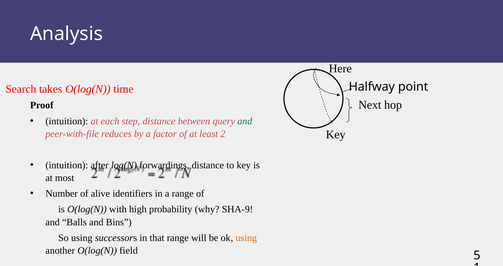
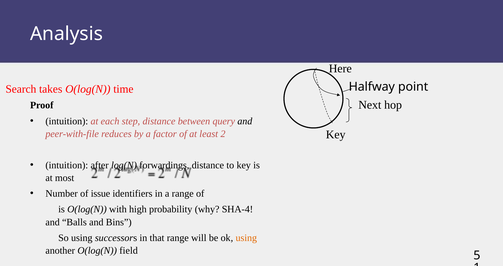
and at (245, 121) colour: green -> black
alive: alive -> issue
SHA-9: SHA-9 -> SHA-4
